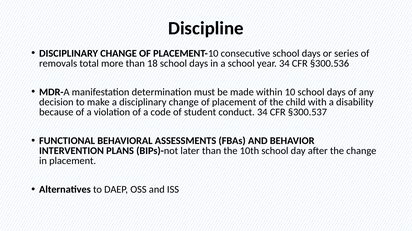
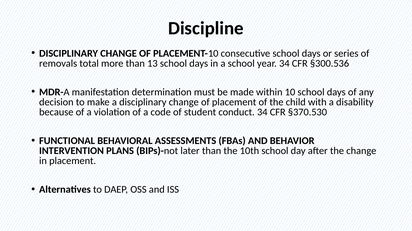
18: 18 -> 13
§300.537: §300.537 -> §370.530
